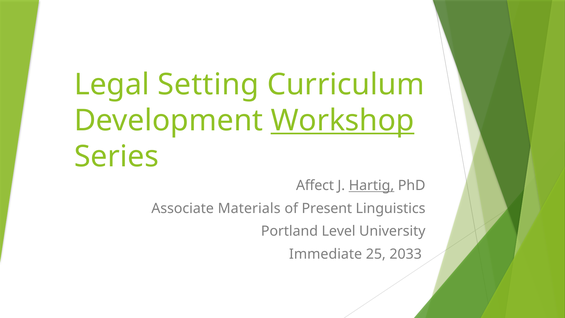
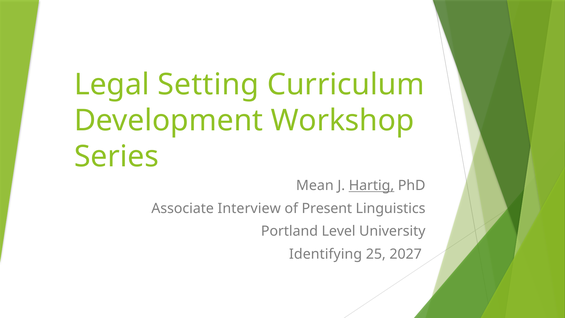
Workshop underline: present -> none
Affect: Affect -> Mean
Materials: Materials -> Interview
Immediate: Immediate -> Identifying
2033: 2033 -> 2027
